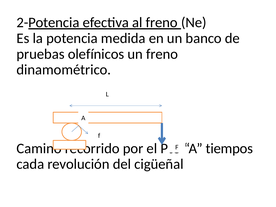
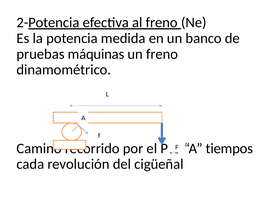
olefínicos: olefínicos -> máquinas
